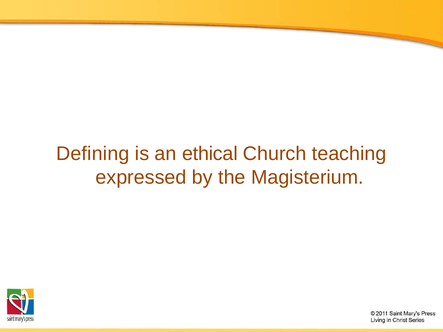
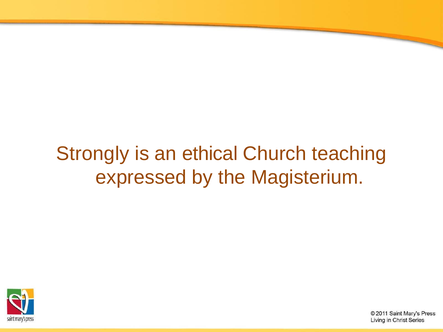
Defining: Defining -> Strongly
